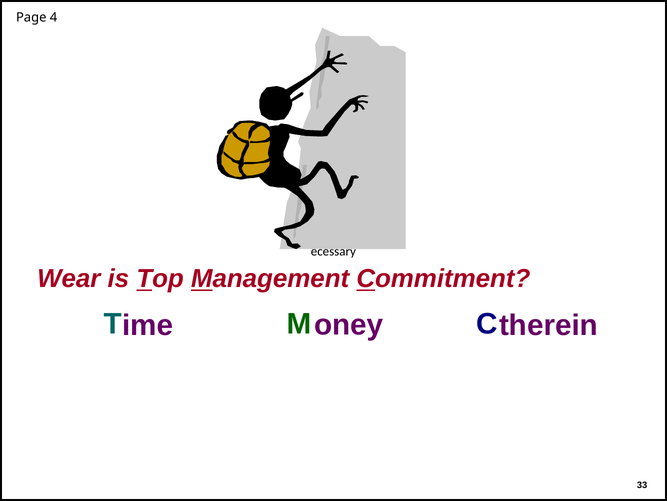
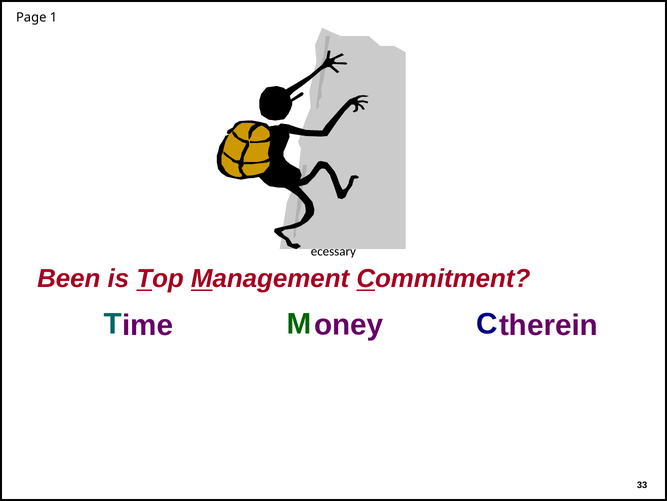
4: 4 -> 1
Wear: Wear -> Been
